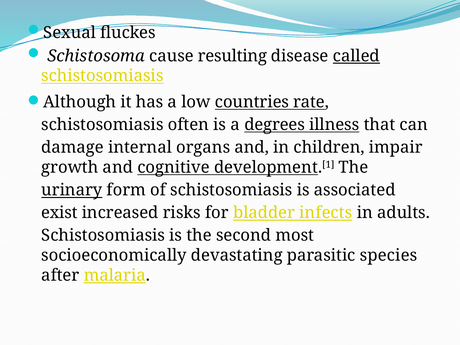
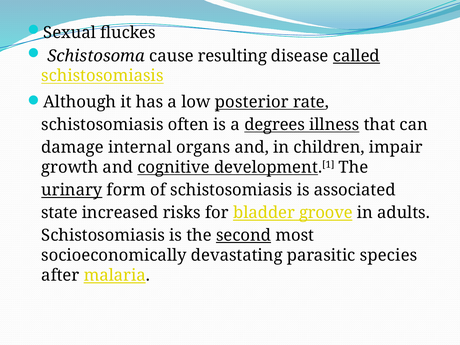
countries: countries -> posterior
exist: exist -> state
infects: infects -> groove
second underline: none -> present
